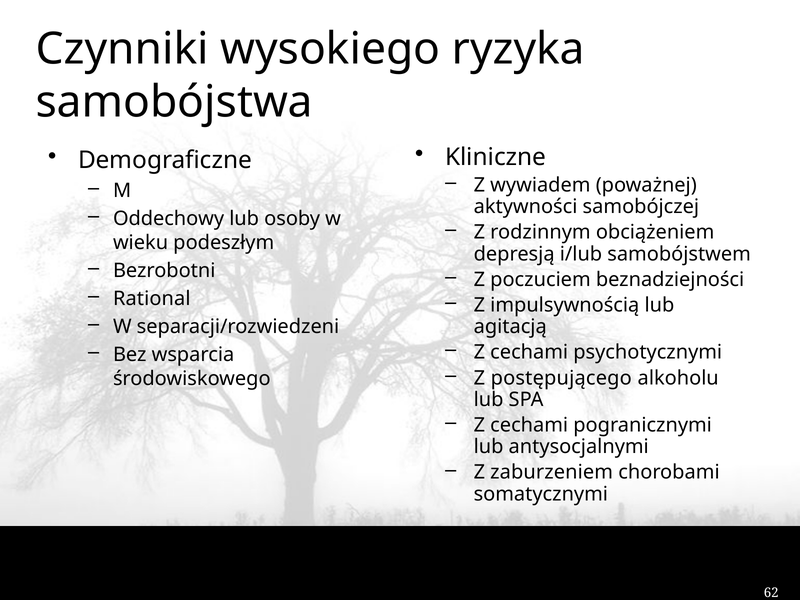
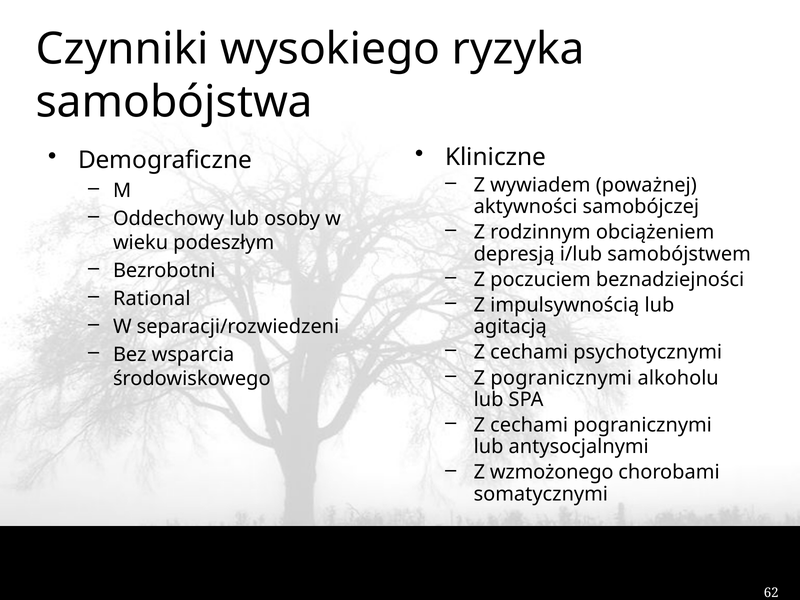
Z postępującego: postępującego -> pogranicznymi
zaburzeniem: zaburzeniem -> wzmożonego
